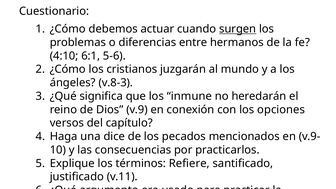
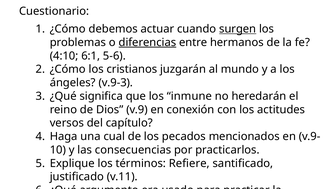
diferencias underline: none -> present
v.8-3: v.8-3 -> v.9-3
opciones: opciones -> actitudes
dice: dice -> cual
